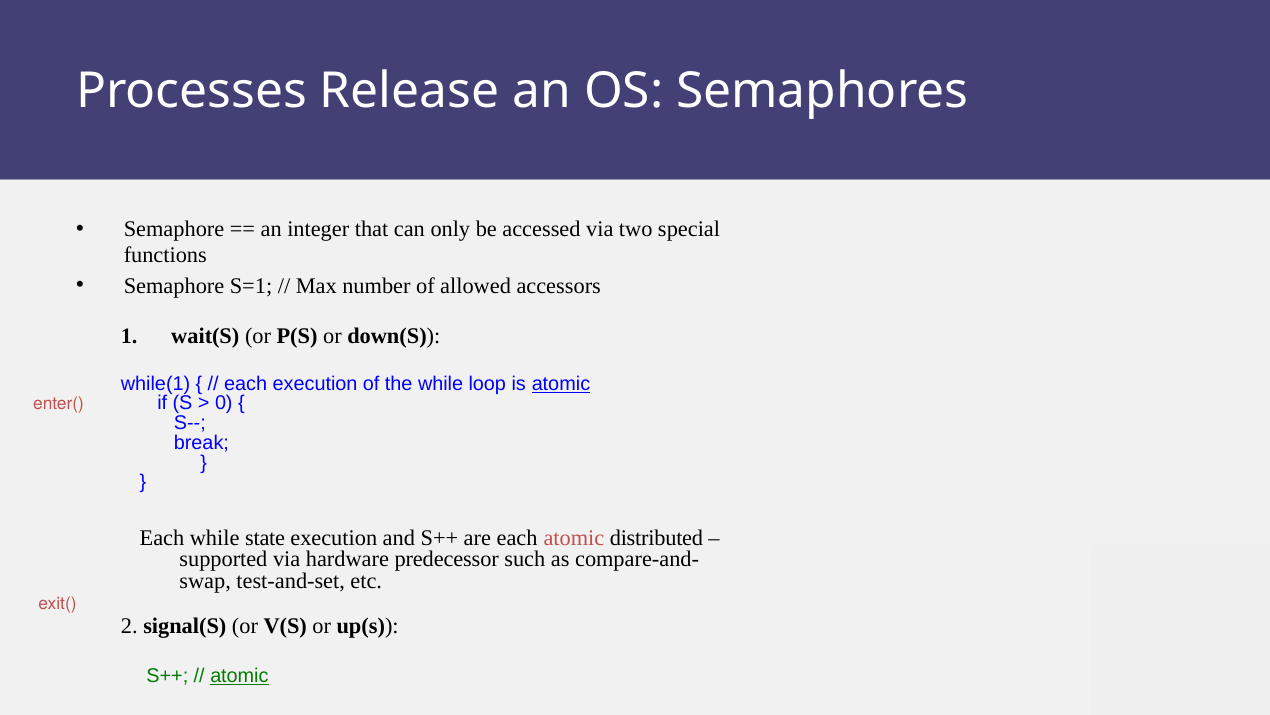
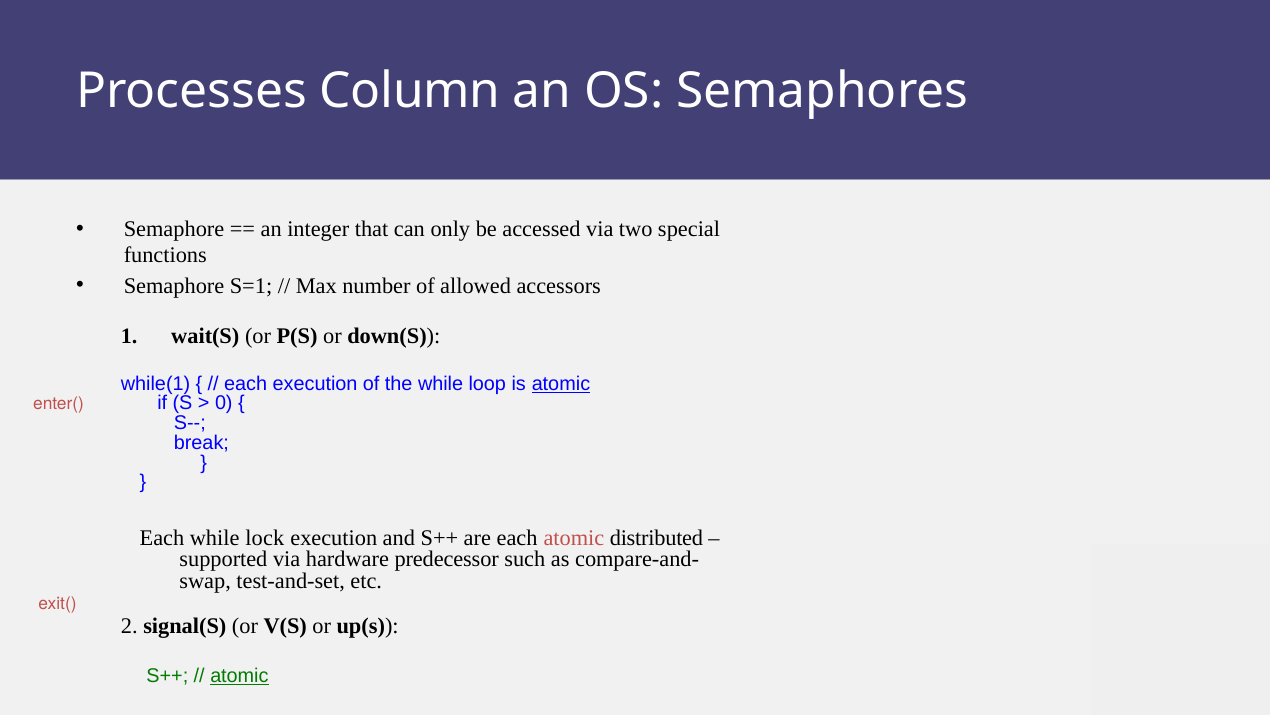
Release: Release -> Column
state: state -> lock
